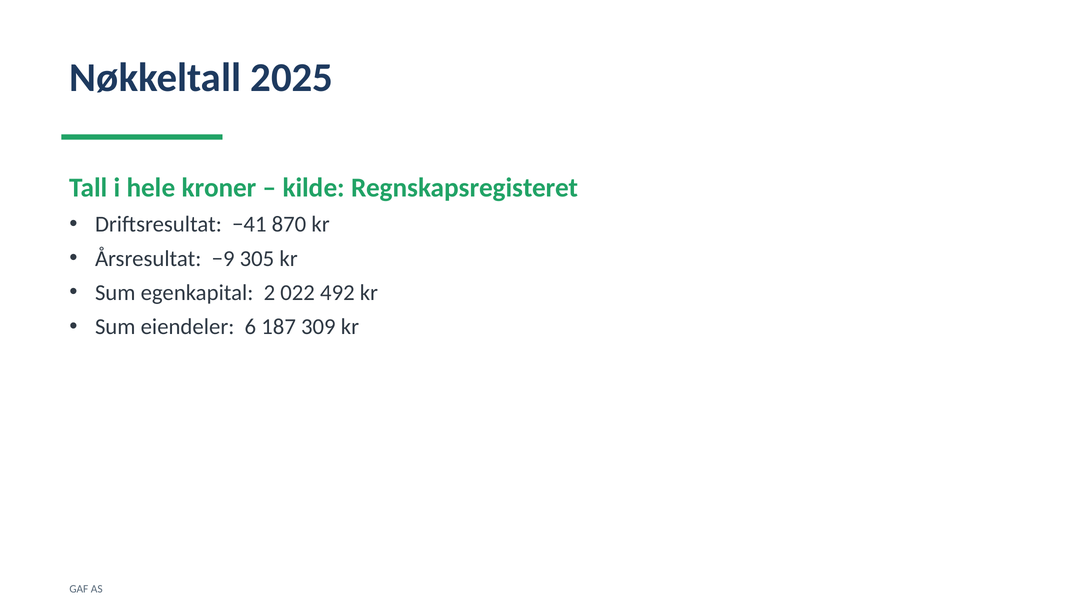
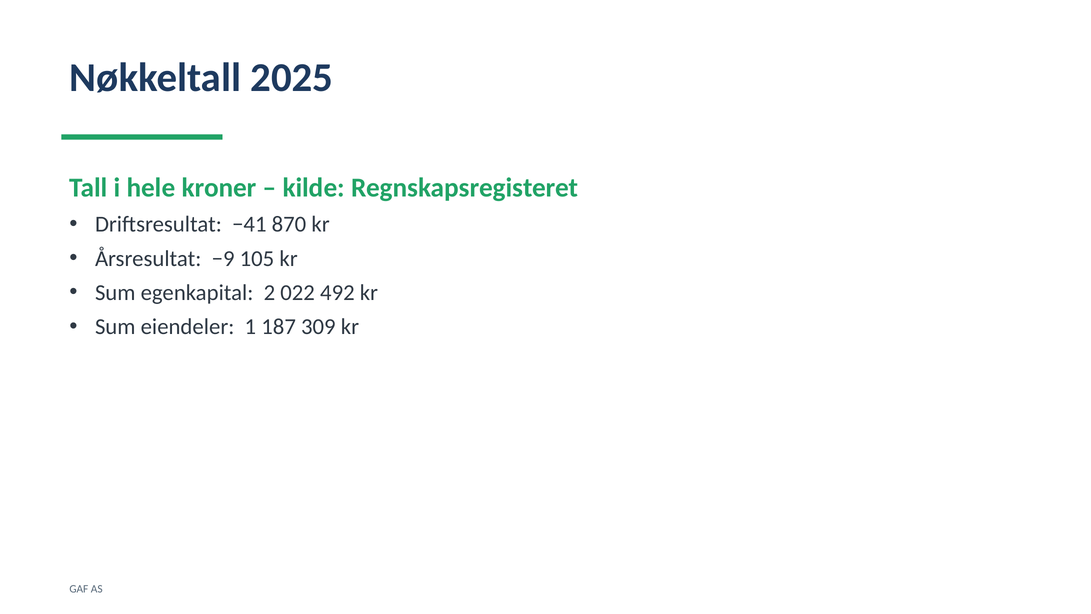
305: 305 -> 105
6: 6 -> 1
